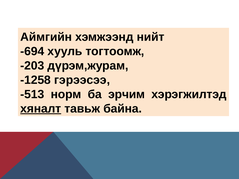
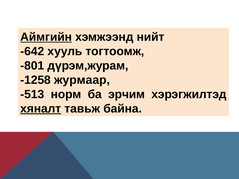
Аймгийн underline: none -> present
-694: -694 -> -642
-203: -203 -> -801
гэрээсээ: гэрээсээ -> журмаар
